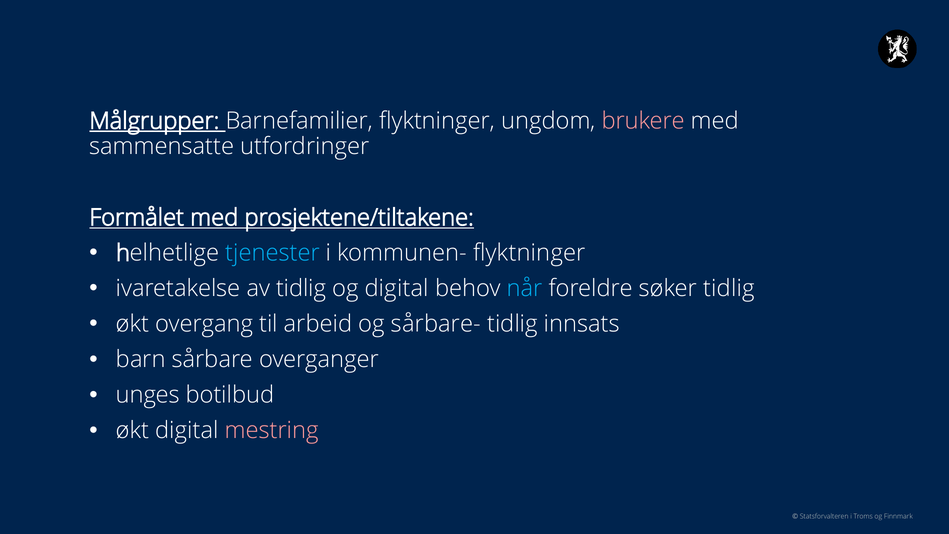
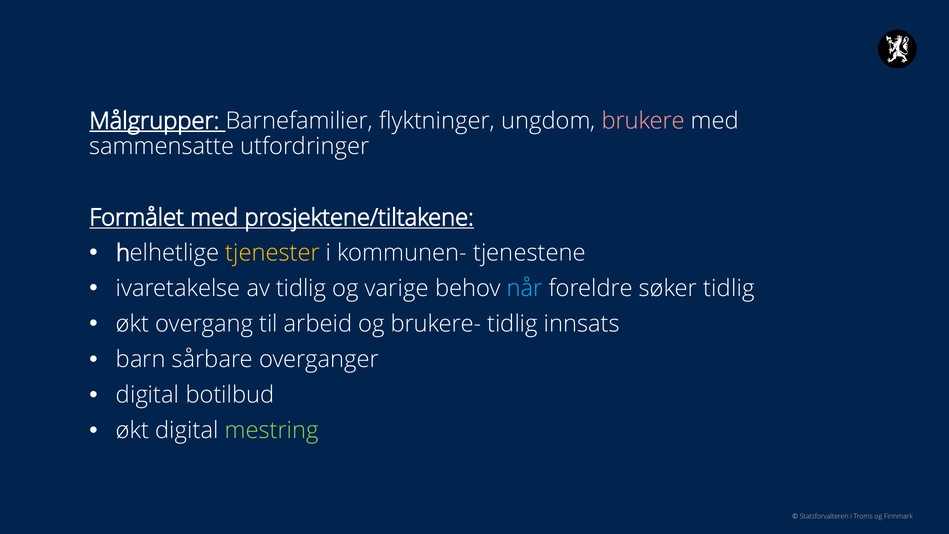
tjenester colour: light blue -> yellow
kommunen- flyktninger: flyktninger -> tjenestene
og digital: digital -> varige
sårbare-: sårbare- -> brukere-
unges at (148, 395): unges -> digital
mestring colour: pink -> light green
